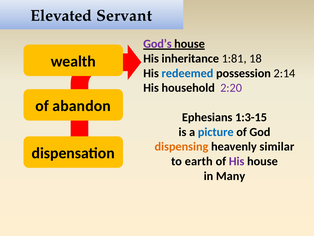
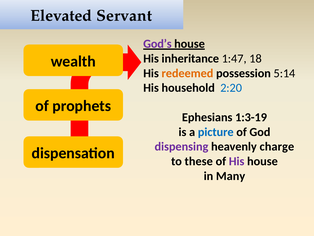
1:81: 1:81 -> 1:47
redeemed colour: blue -> orange
2:14: 2:14 -> 5:14
2:20 colour: purple -> blue
abandon: abandon -> prophets
1:3-15: 1:3-15 -> 1:3-19
dispensing colour: orange -> purple
similar: similar -> charge
earth: earth -> these
